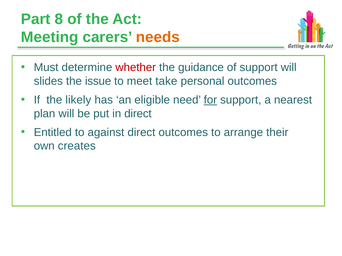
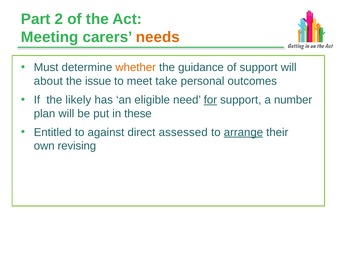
8: 8 -> 2
whether colour: red -> orange
slides: slides -> about
nearest: nearest -> number
in direct: direct -> these
direct outcomes: outcomes -> assessed
arrange underline: none -> present
creates: creates -> revising
